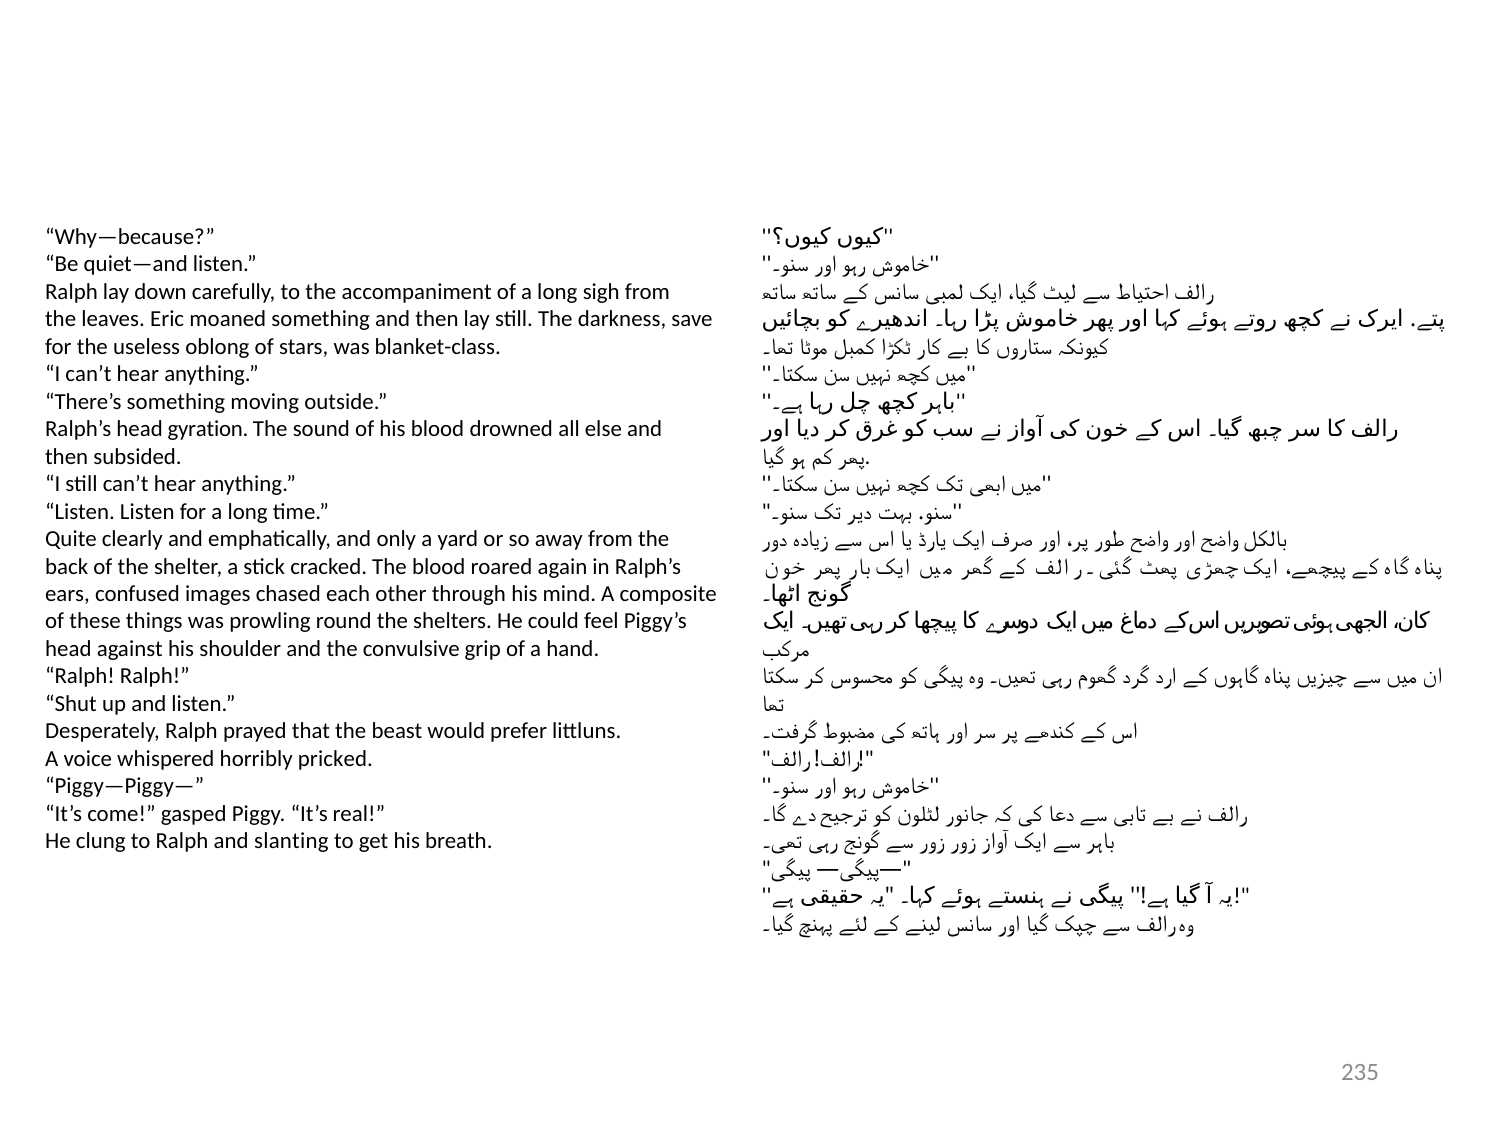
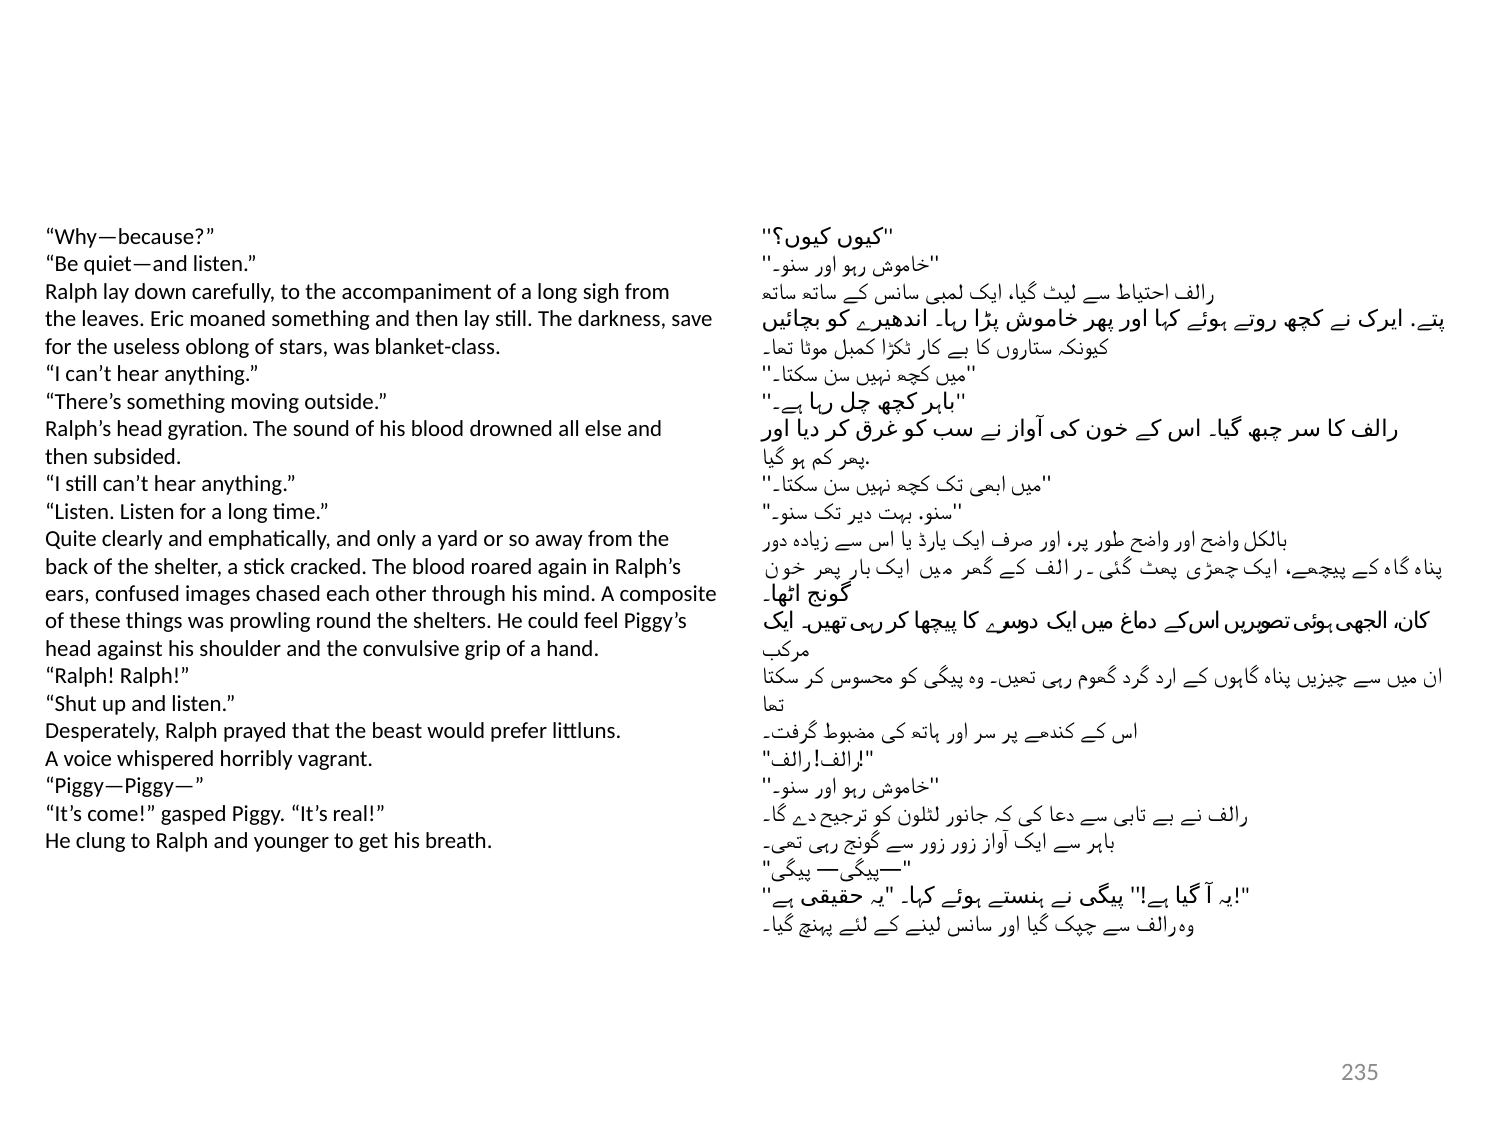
pricked: pricked -> vagrant
slanting: slanting -> younger
